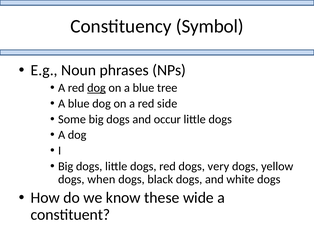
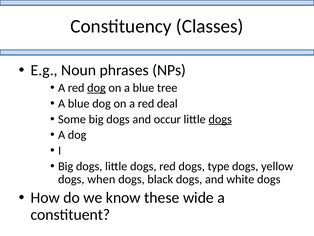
Symbol: Symbol -> Classes
side: side -> deal
dogs at (220, 119) underline: none -> present
very: very -> type
